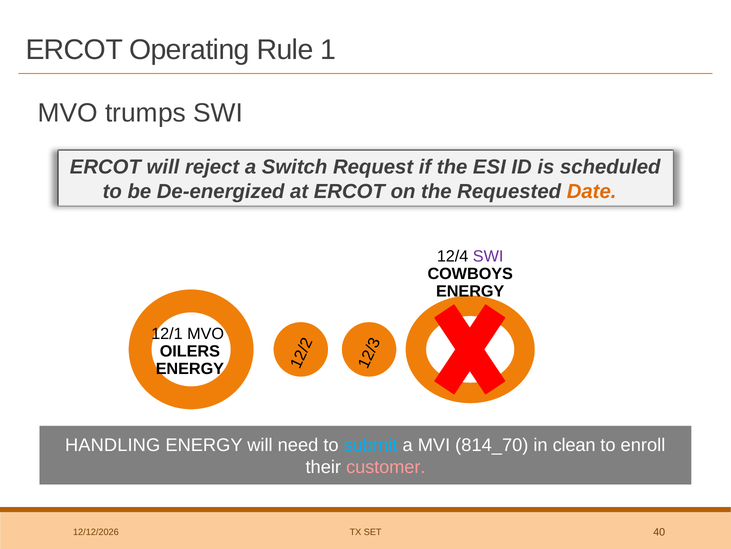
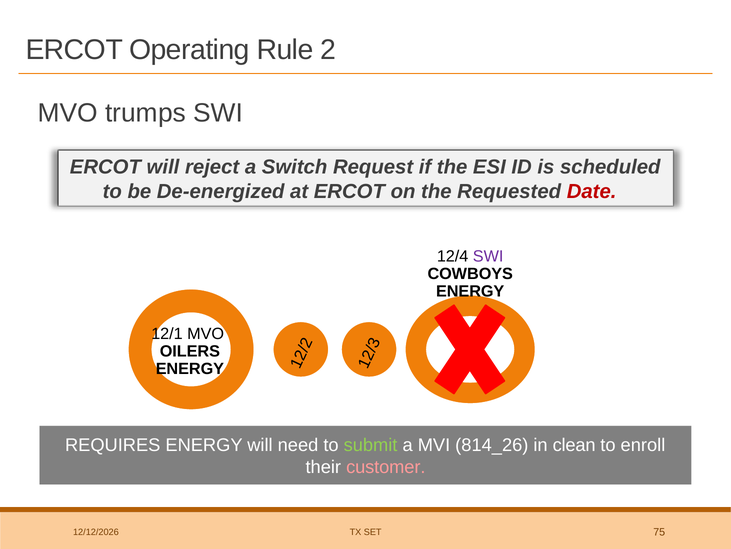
Rule 1: 1 -> 2
Date colour: orange -> red
HANDLING: HANDLING -> REQUIRES
submit colour: light blue -> light green
814_70: 814_70 -> 814_26
40: 40 -> 75
